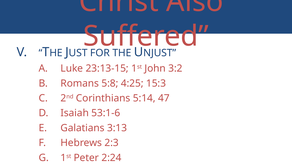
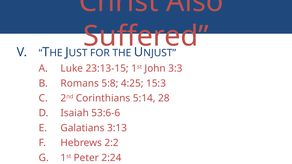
3:2: 3:2 -> 3:3
47: 47 -> 28
53:1-6: 53:1-6 -> 53:6-6
2:3: 2:3 -> 2:2
